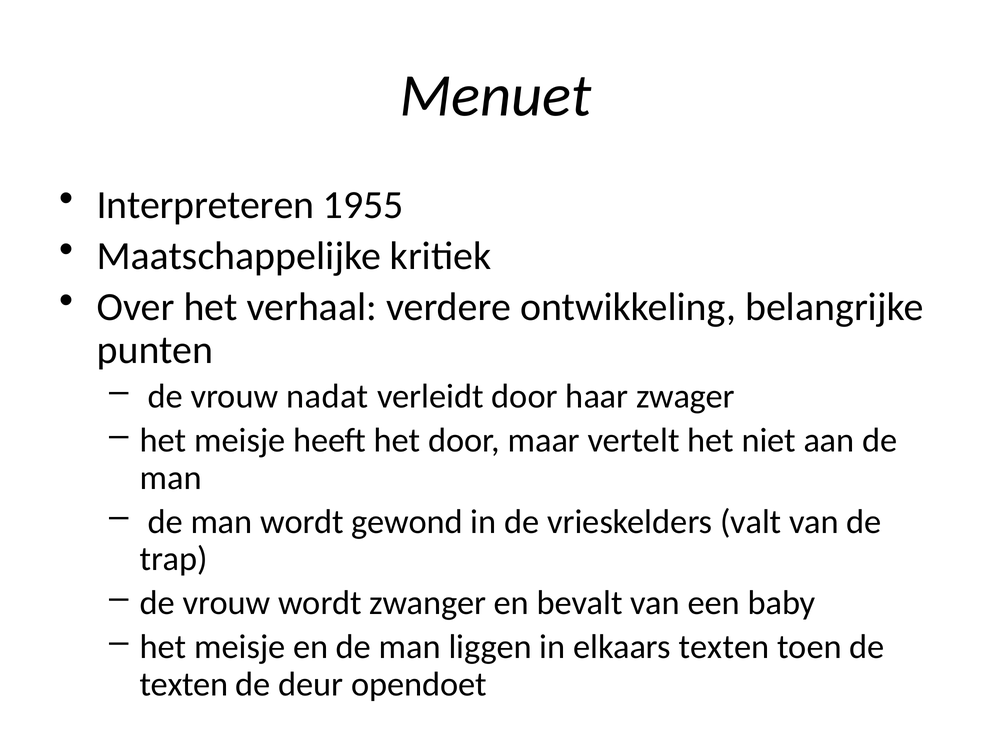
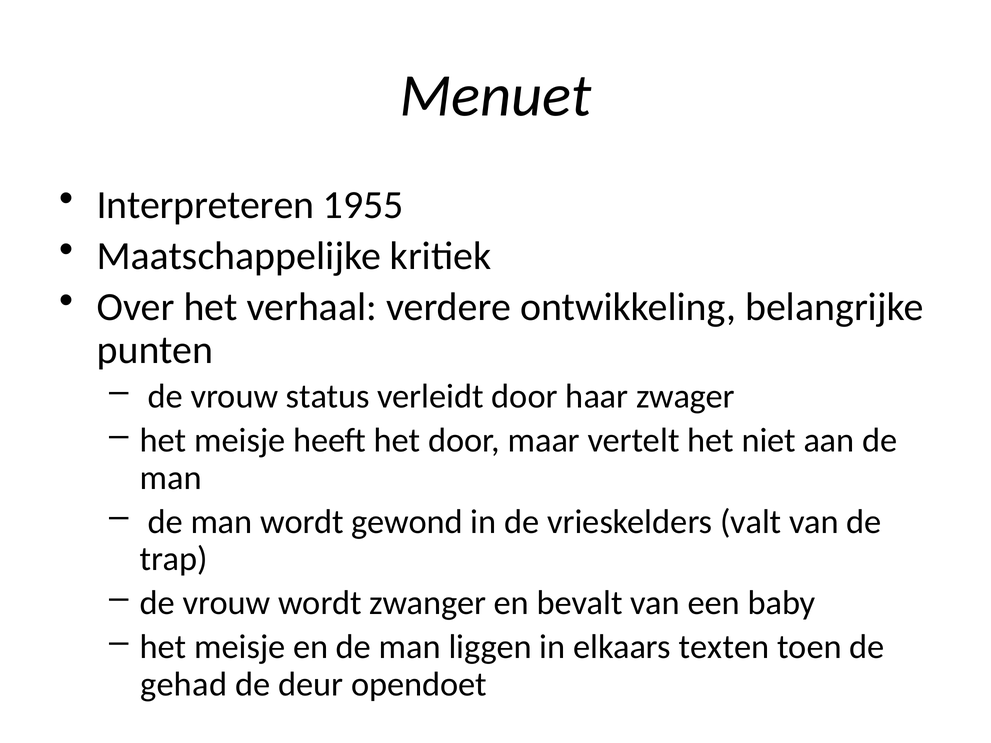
nadat: nadat -> status
texten at (184, 684): texten -> gehad
